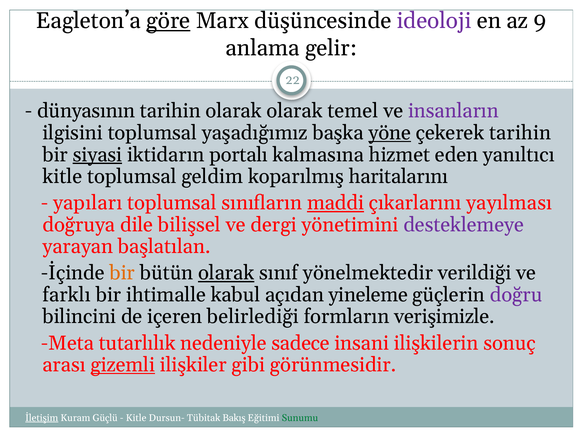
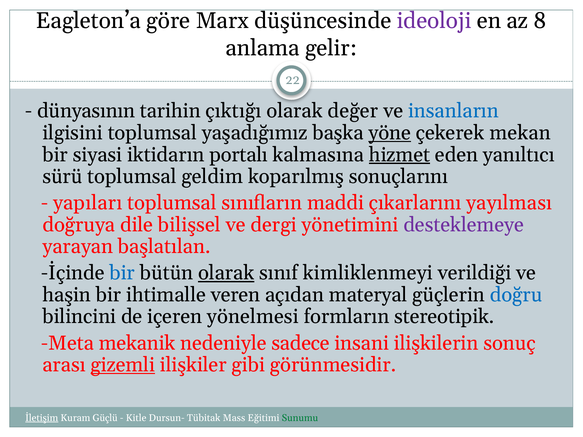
göre underline: present -> none
9: 9 -> 8
tarihin olarak: olarak -> çıktığı
temel: temel -> değer
insanların colour: purple -> blue
çekerek tarihin: tarihin -> mekan
siyasi underline: present -> none
hizmet underline: none -> present
kitle at (62, 177): kitle -> sürü
haritalarını: haritalarını -> sonuçlarını
maddi underline: present -> none
bir at (122, 273) colour: orange -> blue
yönelmektedir: yönelmektedir -> kimliklenmeyi
farklı: farklı -> haşin
kabul: kabul -> veren
yineleme: yineleme -> materyal
doğru colour: purple -> blue
belirlediği: belirlediği -> yönelmesi
verişimizle: verişimizle -> stereotipik
tutarlılık: tutarlılık -> mekanik
Bakış: Bakış -> Mass
